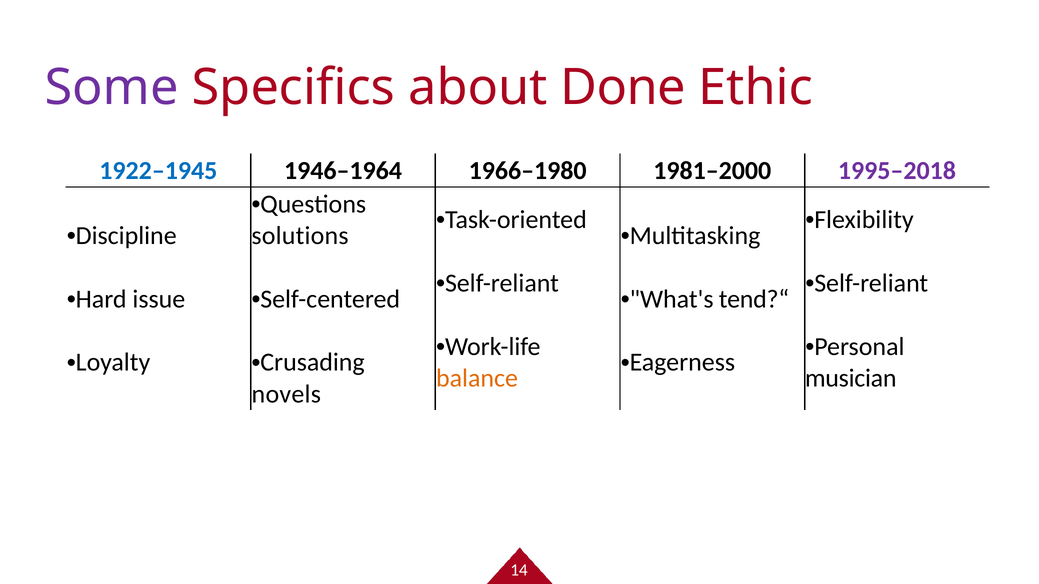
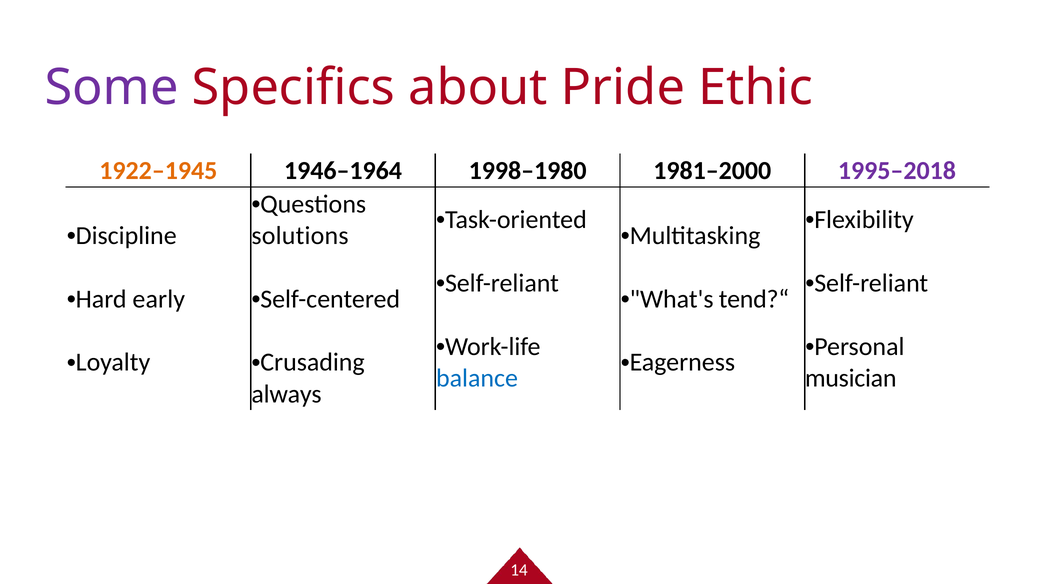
Done: Done -> Pride
1922–1945 colour: blue -> orange
1966–1980: 1966–1980 -> 1998–1980
issue: issue -> early
balance colour: orange -> blue
novels: novels -> always
